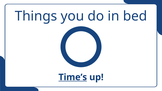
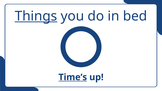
Things underline: none -> present
